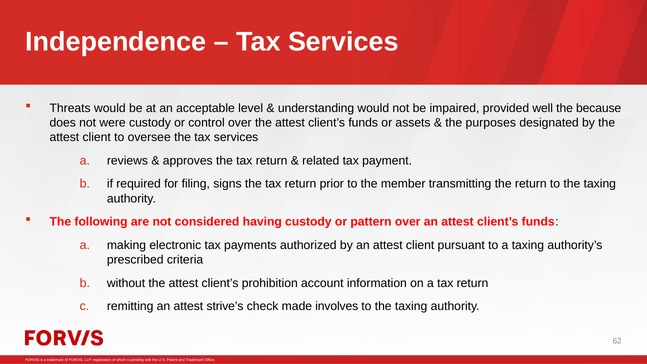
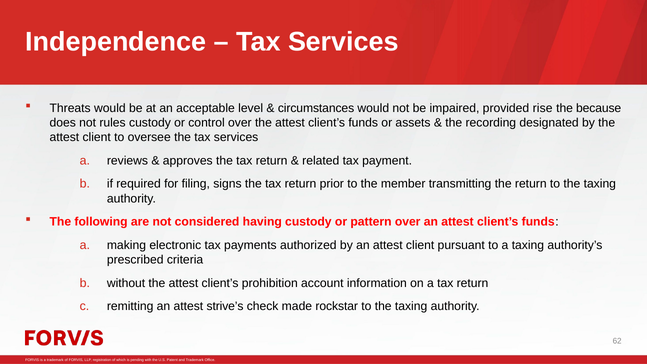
understanding: understanding -> circumstances
well: well -> rise
were: were -> rules
purposes: purposes -> recording
involves: involves -> rockstar
